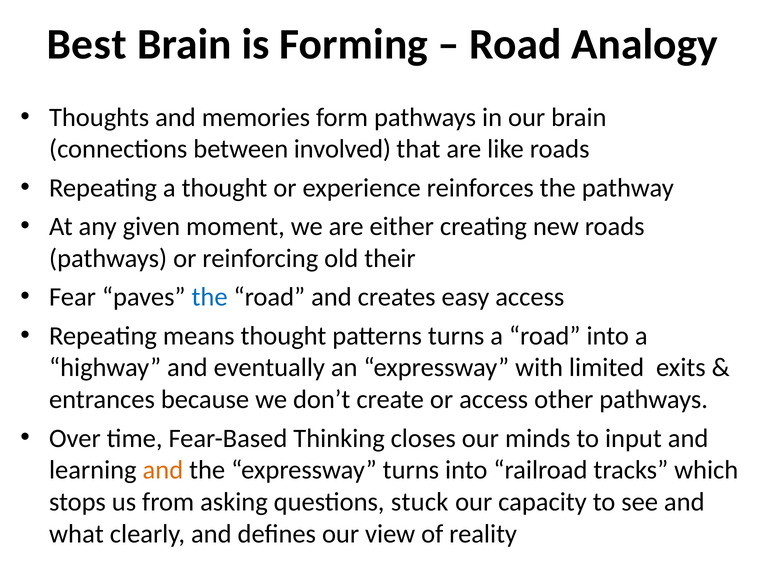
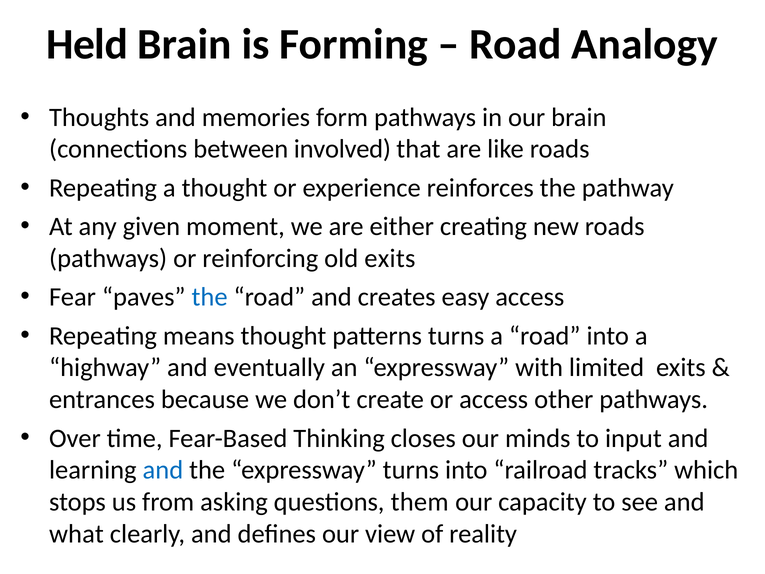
Best: Best -> Held
old their: their -> exits
and at (163, 470) colour: orange -> blue
stuck: stuck -> them
